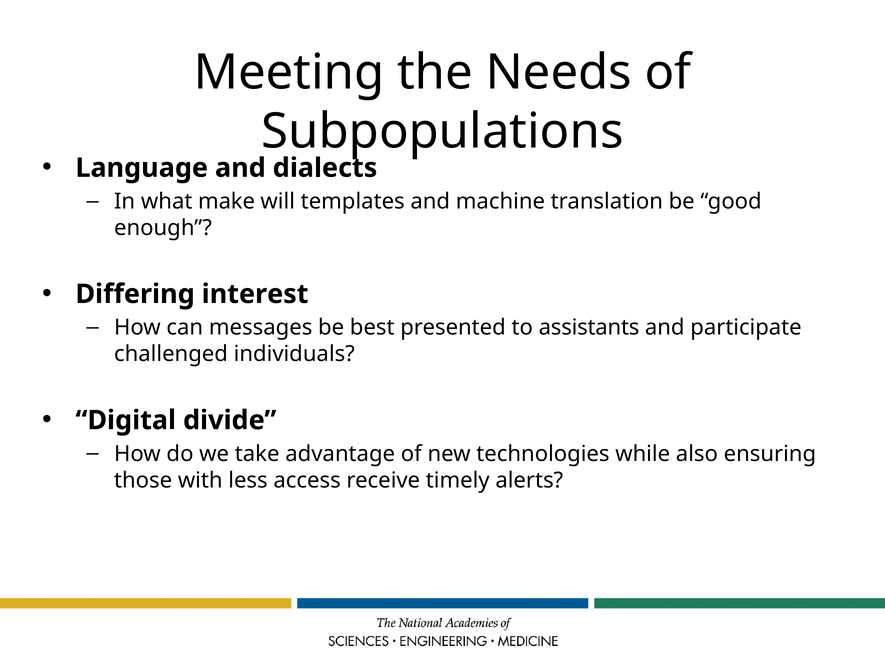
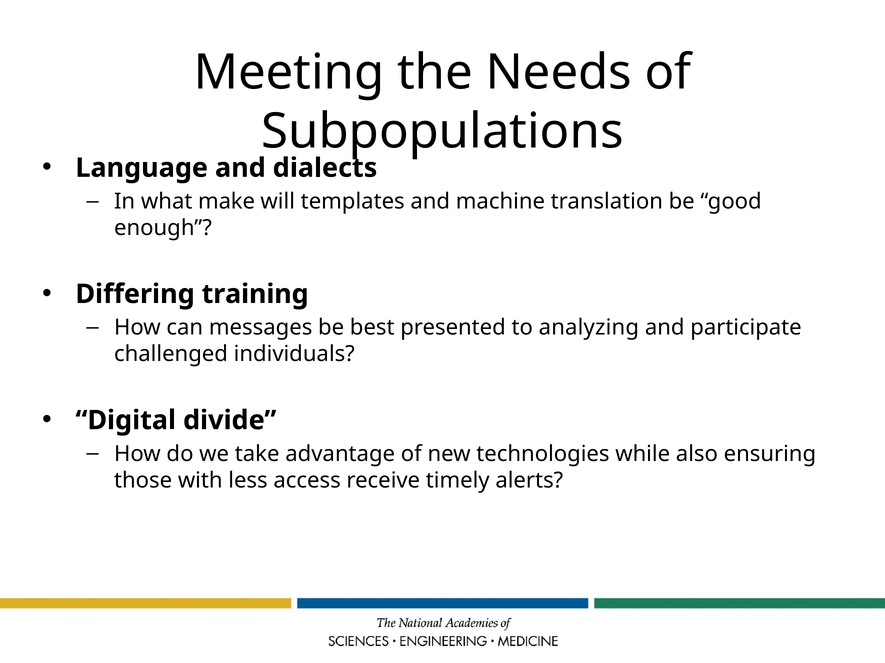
interest: interest -> training
assistants: assistants -> analyzing
